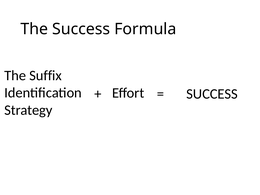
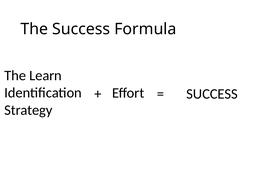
Suffix: Suffix -> Learn
